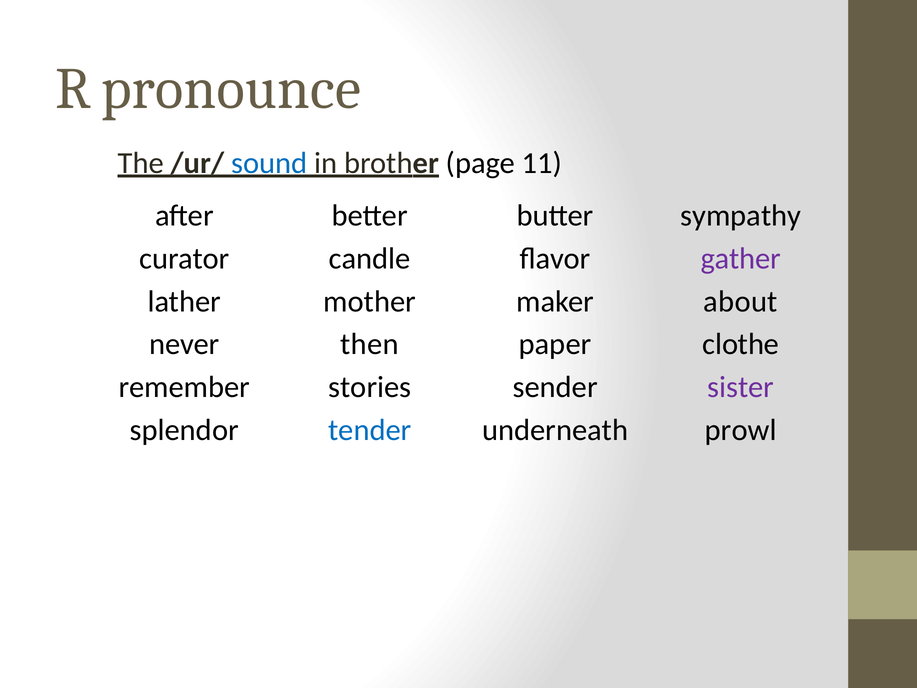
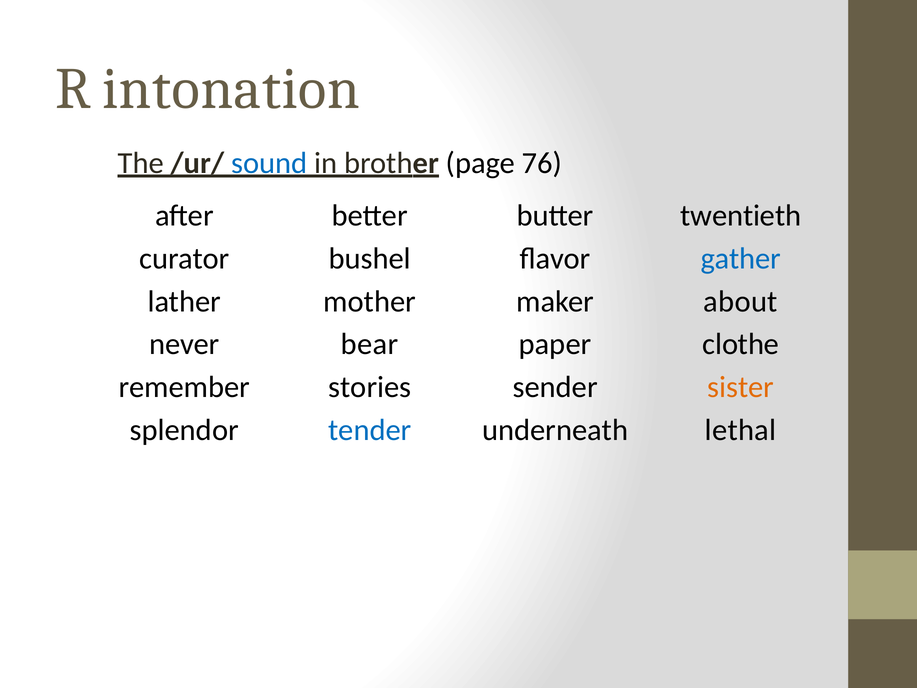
pronounce: pronounce -> intonation
11: 11 -> 76
sympathy: sympathy -> twentieth
candle: candle -> bushel
gather colour: purple -> blue
then: then -> bear
sister colour: purple -> orange
prowl: prowl -> lethal
